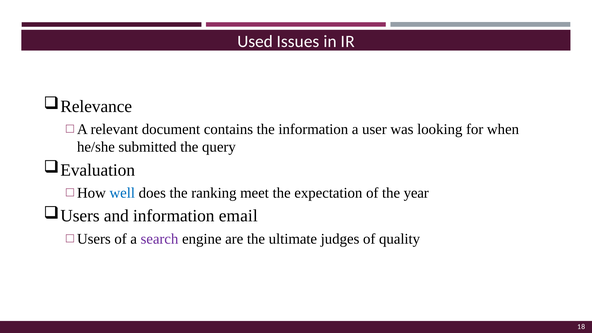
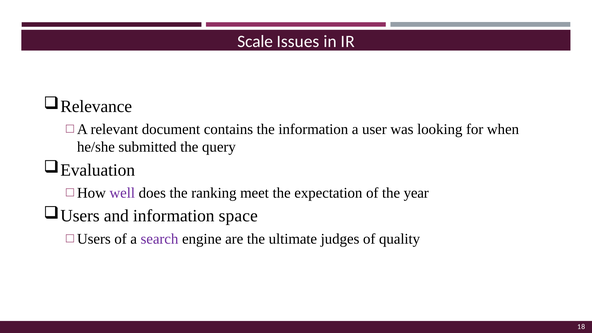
Used: Used -> Scale
well colour: blue -> purple
email: email -> space
